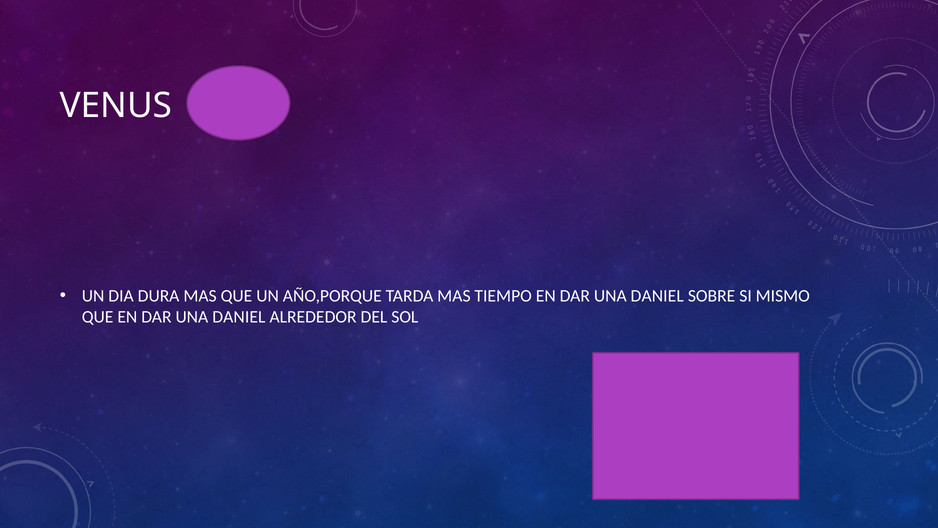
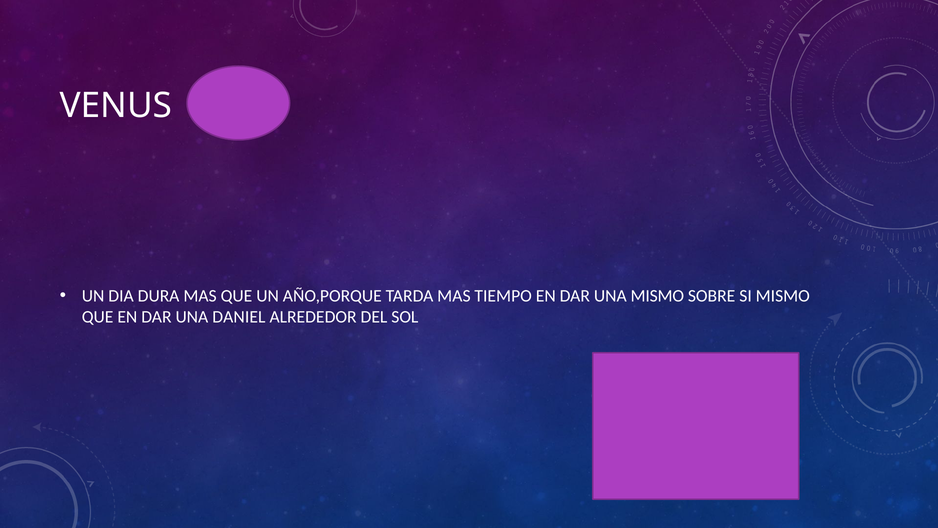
DANIEL at (657, 296): DANIEL -> MISMO
